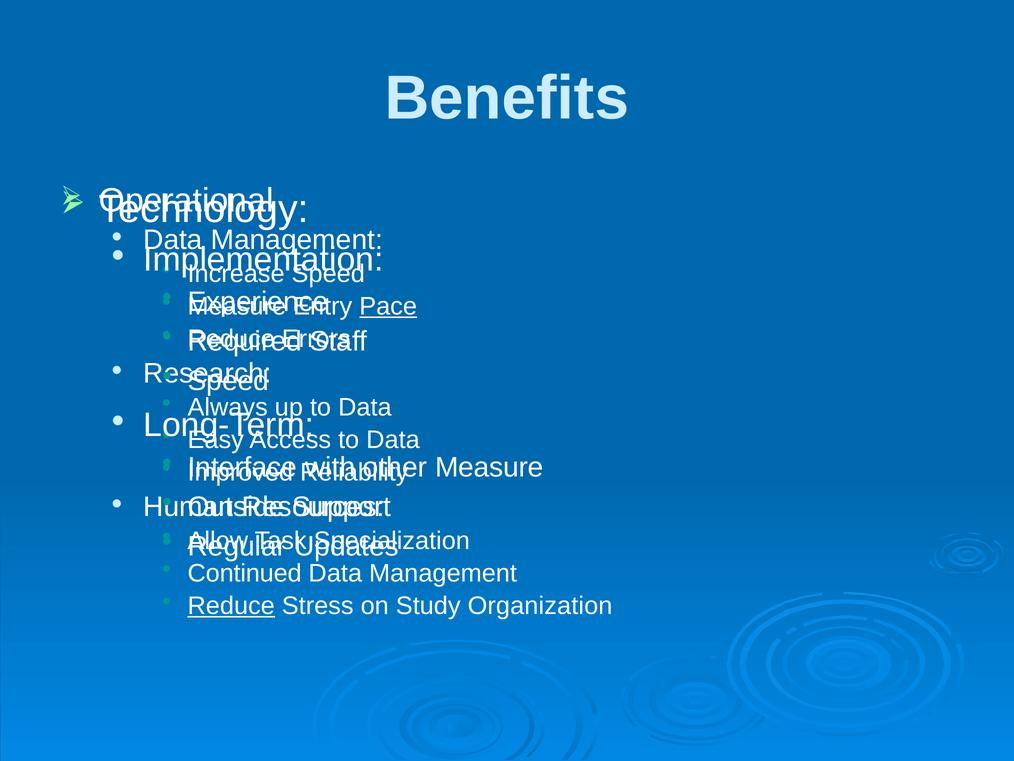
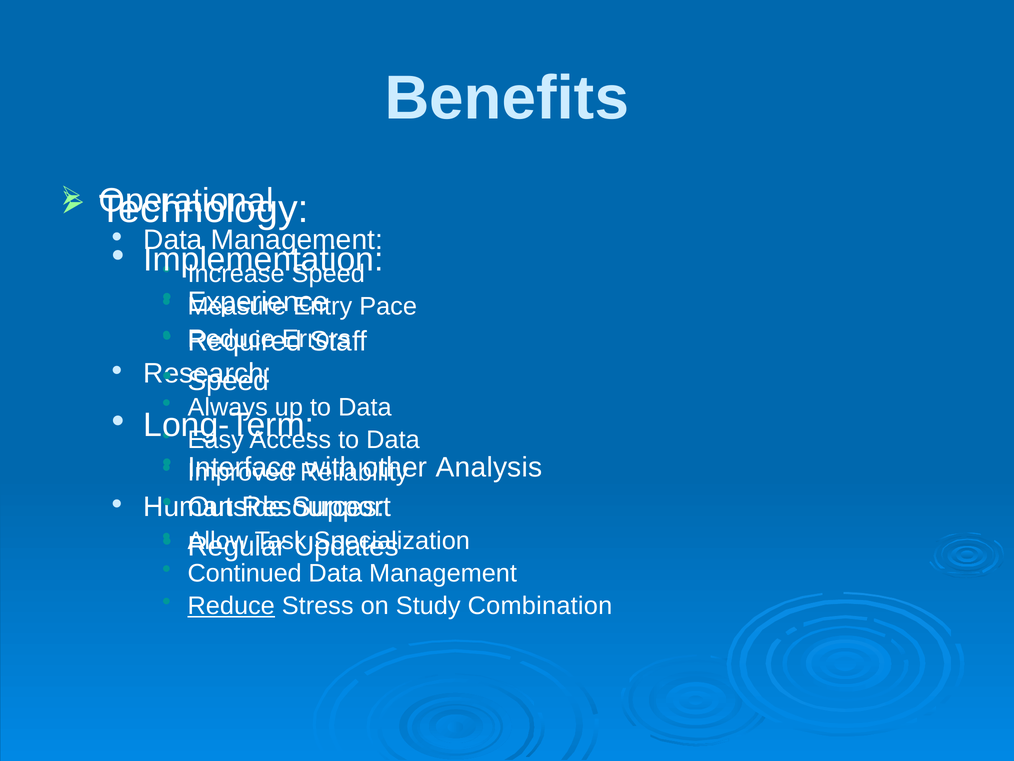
Pace underline: present -> none
Measure at (489, 467): Measure -> Analysis
Organization: Organization -> Combination
